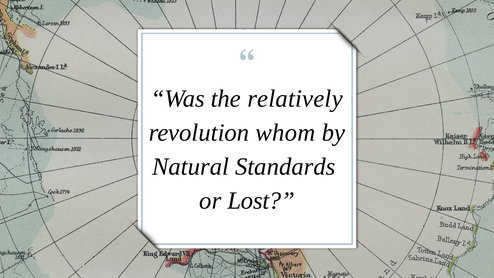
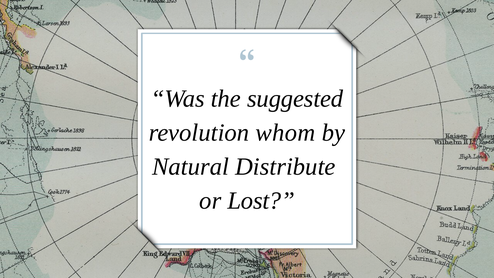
relatively: relatively -> suggested
Standards: Standards -> Distribute
